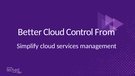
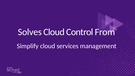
Better: Better -> Solves
